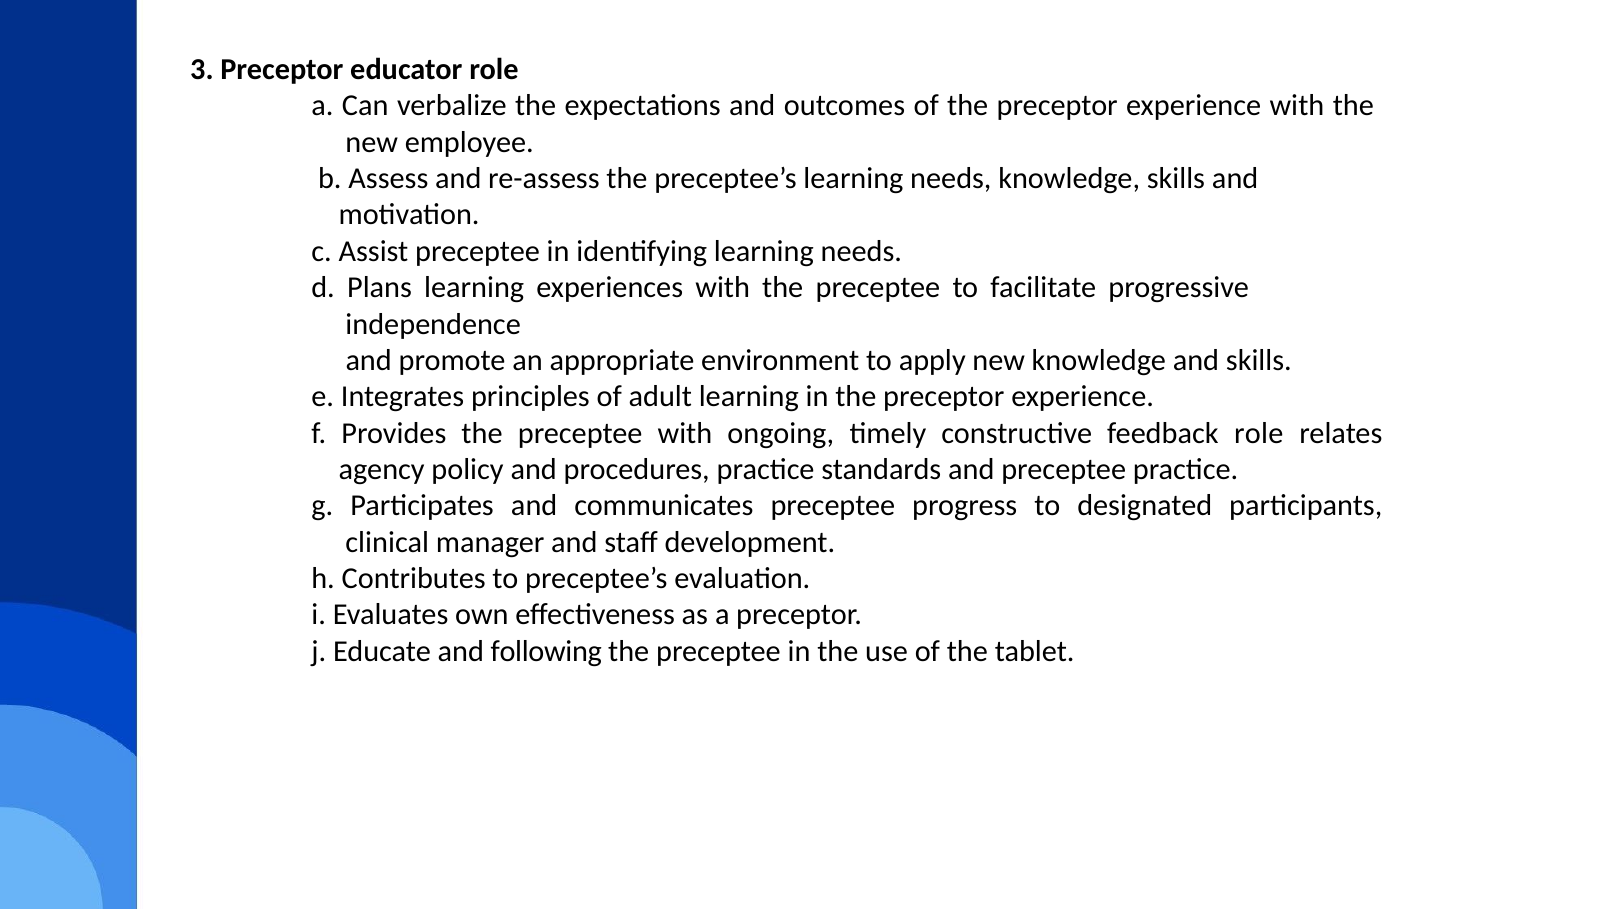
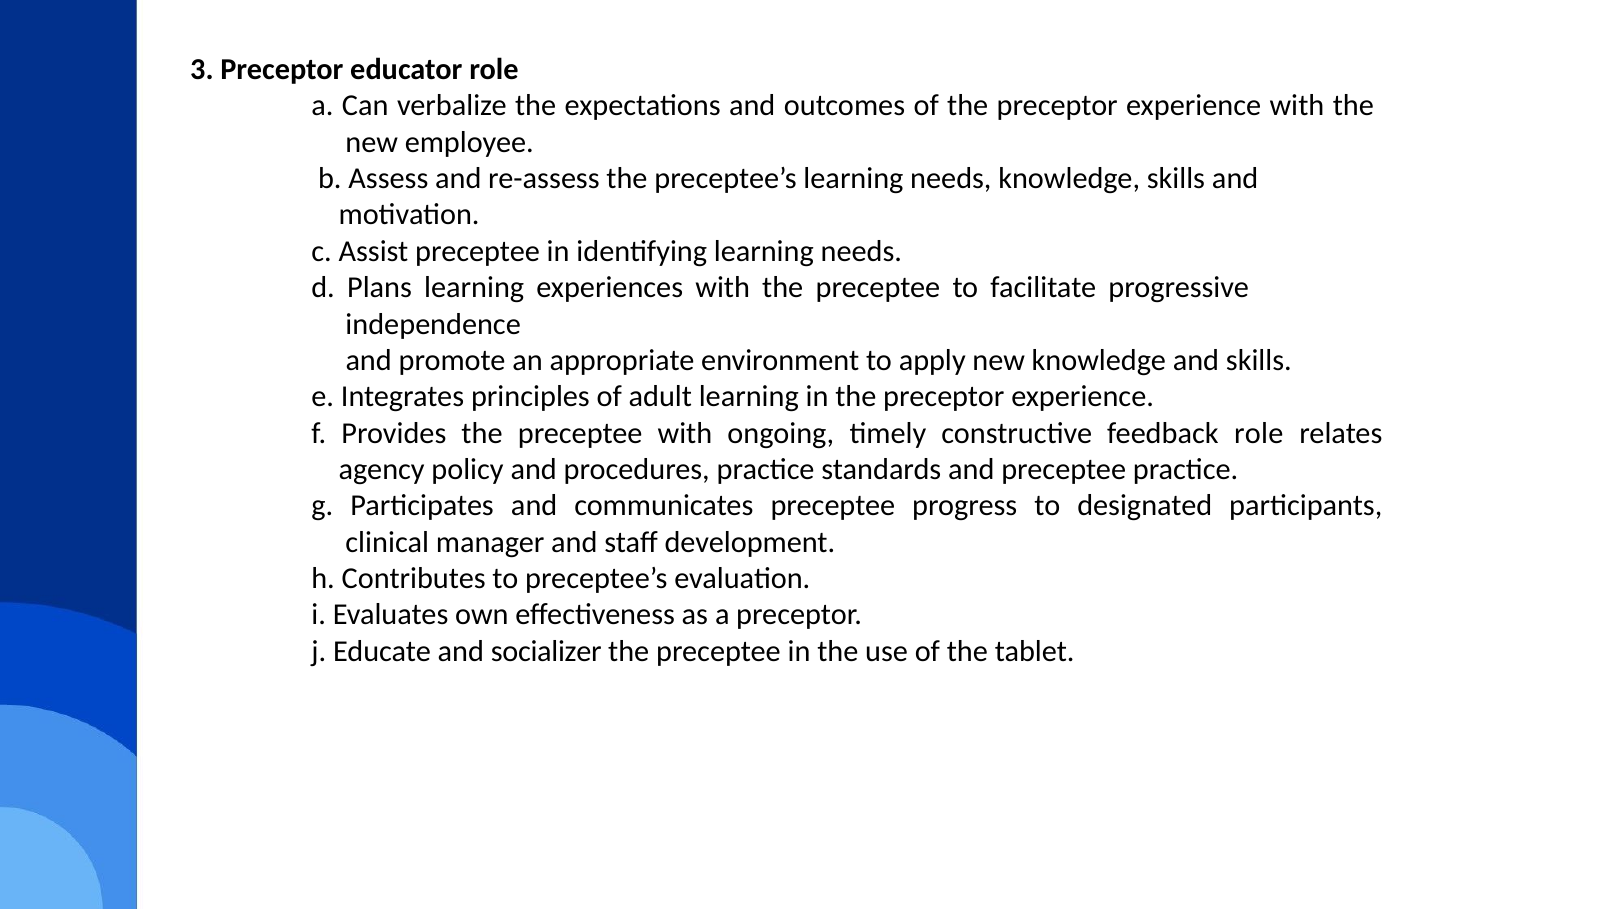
following: following -> socializer
